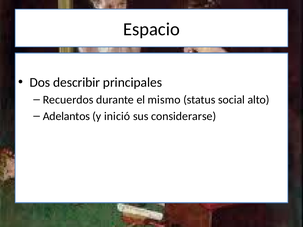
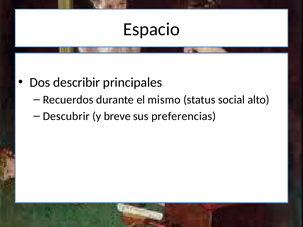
Adelantos: Adelantos -> Descubrir
inició: inició -> breve
considerarse: considerarse -> preferencias
